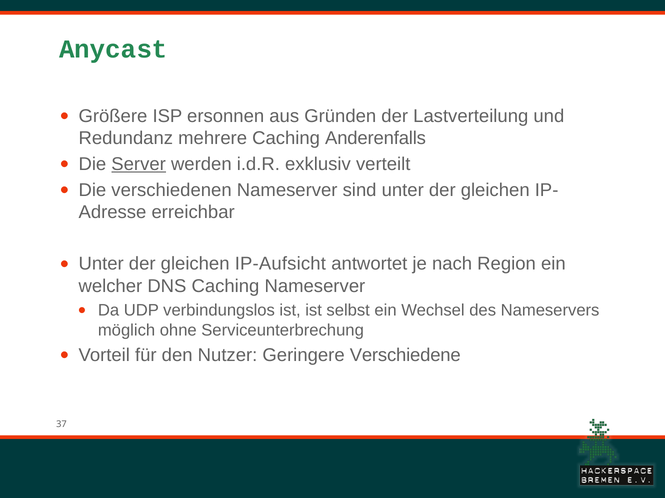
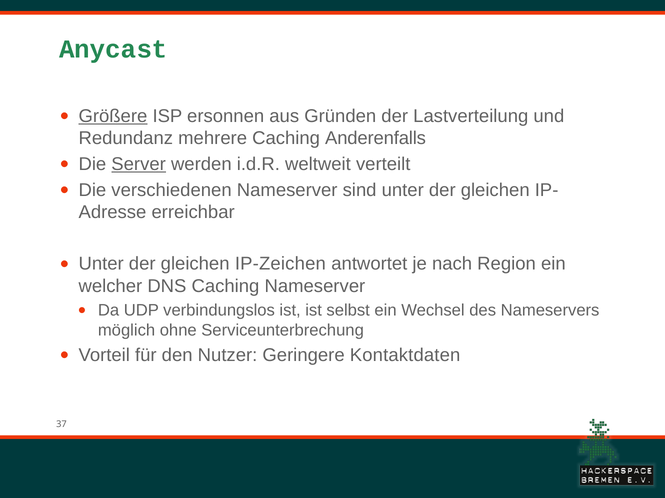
Größere underline: none -> present
exklusiv: exklusiv -> weltweit
IP-Aufsicht: IP-Aufsicht -> IP-Zeichen
Verschiedene: Verschiedene -> Kontaktdaten
